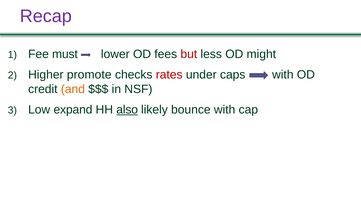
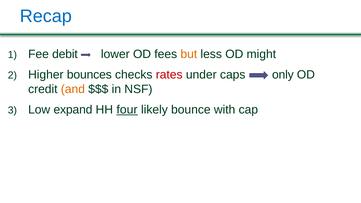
Recap colour: purple -> blue
must: must -> debit
but colour: red -> orange
promote: promote -> bounces
caps with: with -> only
also: also -> four
